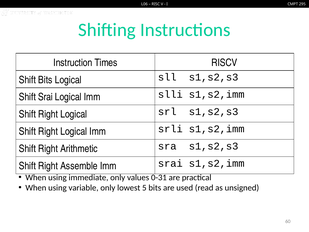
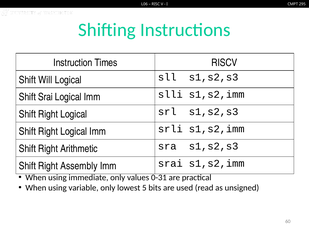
Shift Bits: Bits -> Will
Assemble: Assemble -> Assembly
